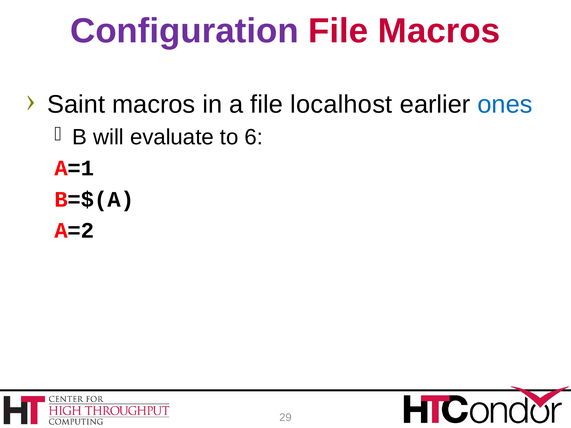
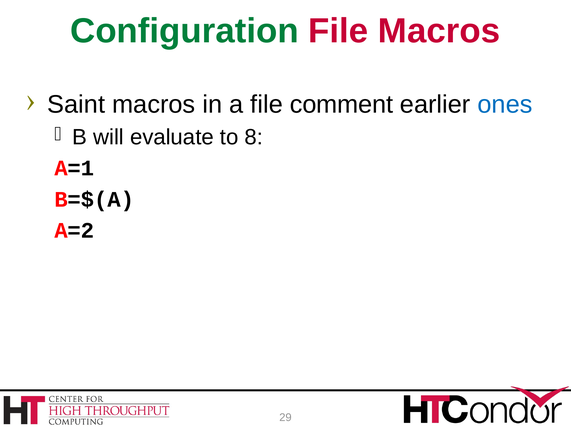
Configuration colour: purple -> green
localhost: localhost -> comment
6: 6 -> 8
